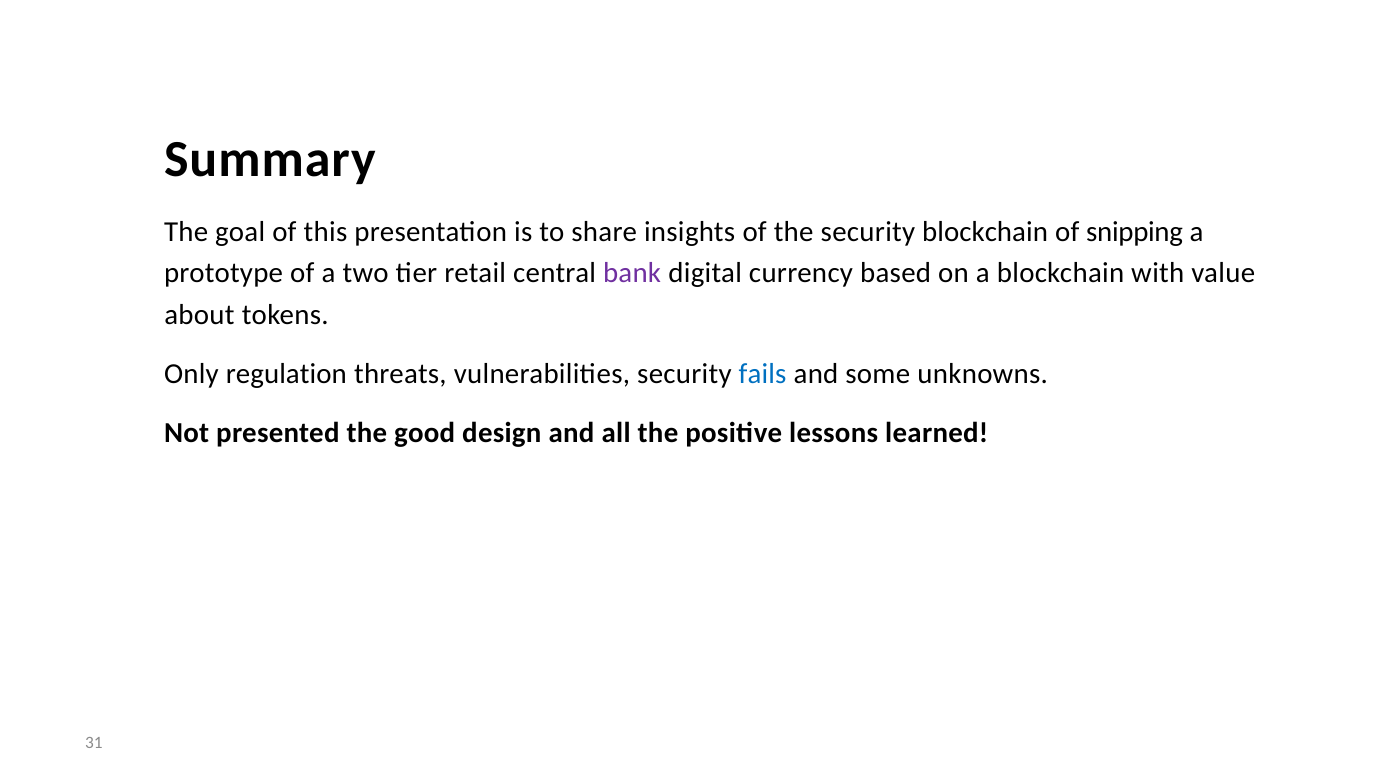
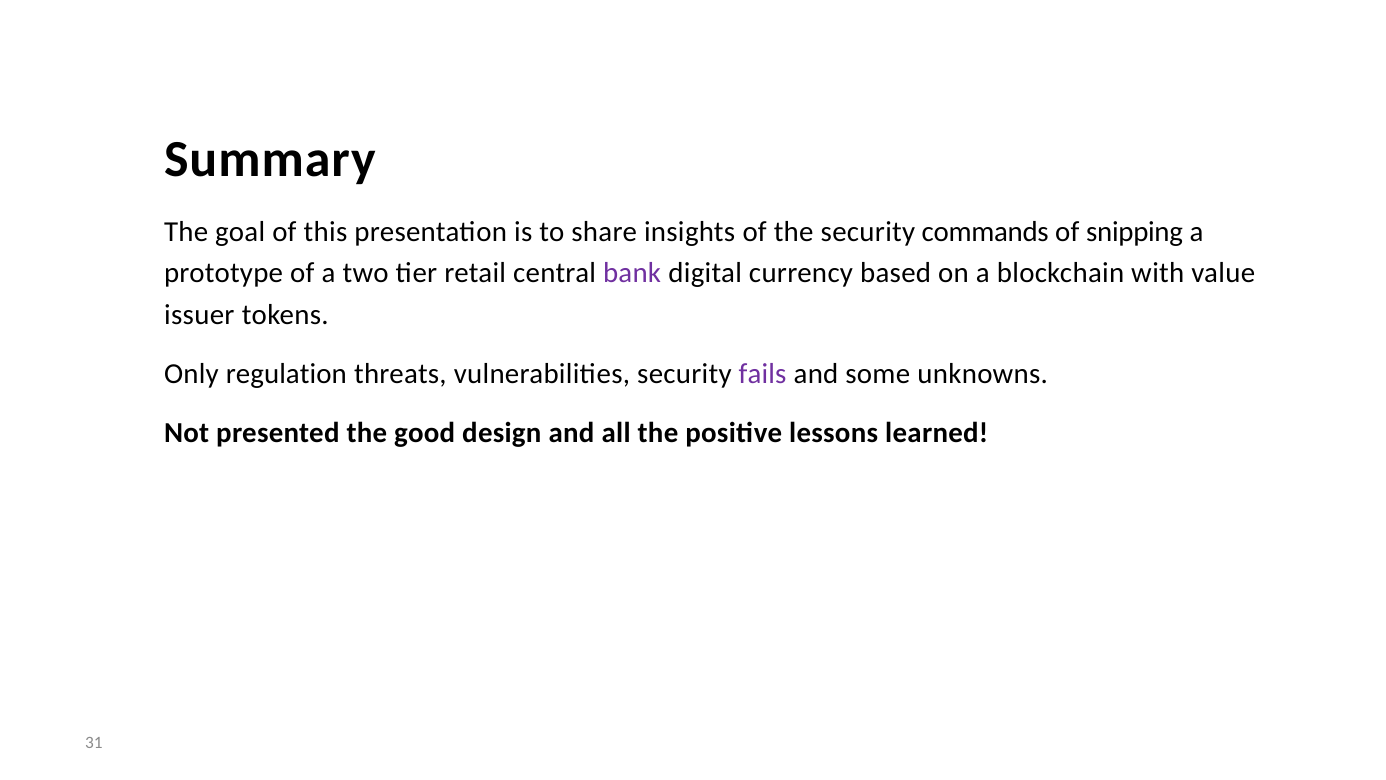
security blockchain: blockchain -> commands
about: about -> issuer
fails colour: blue -> purple
